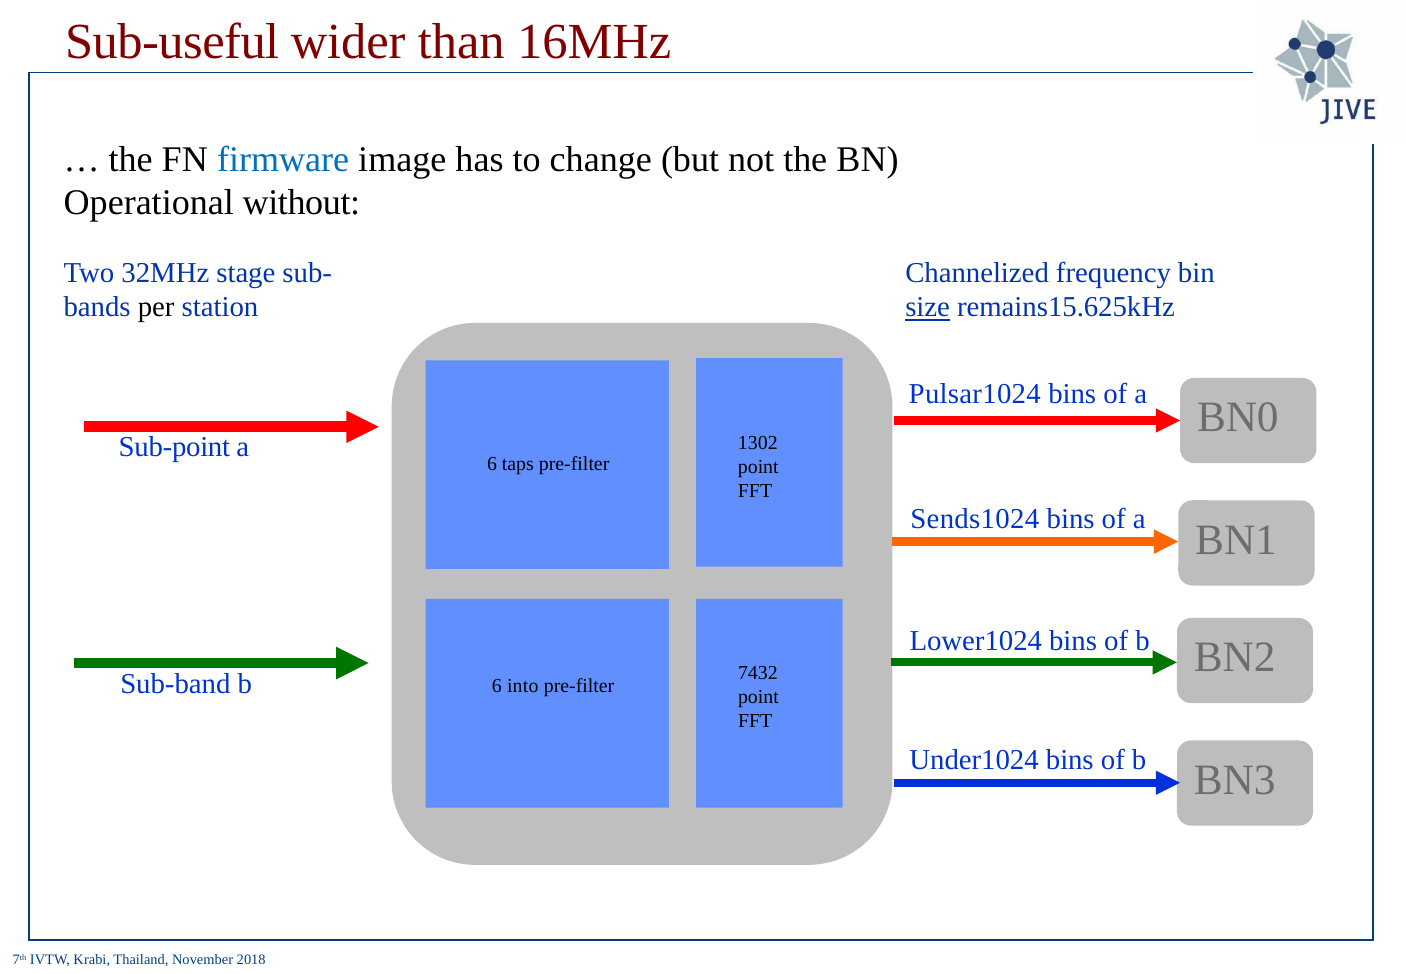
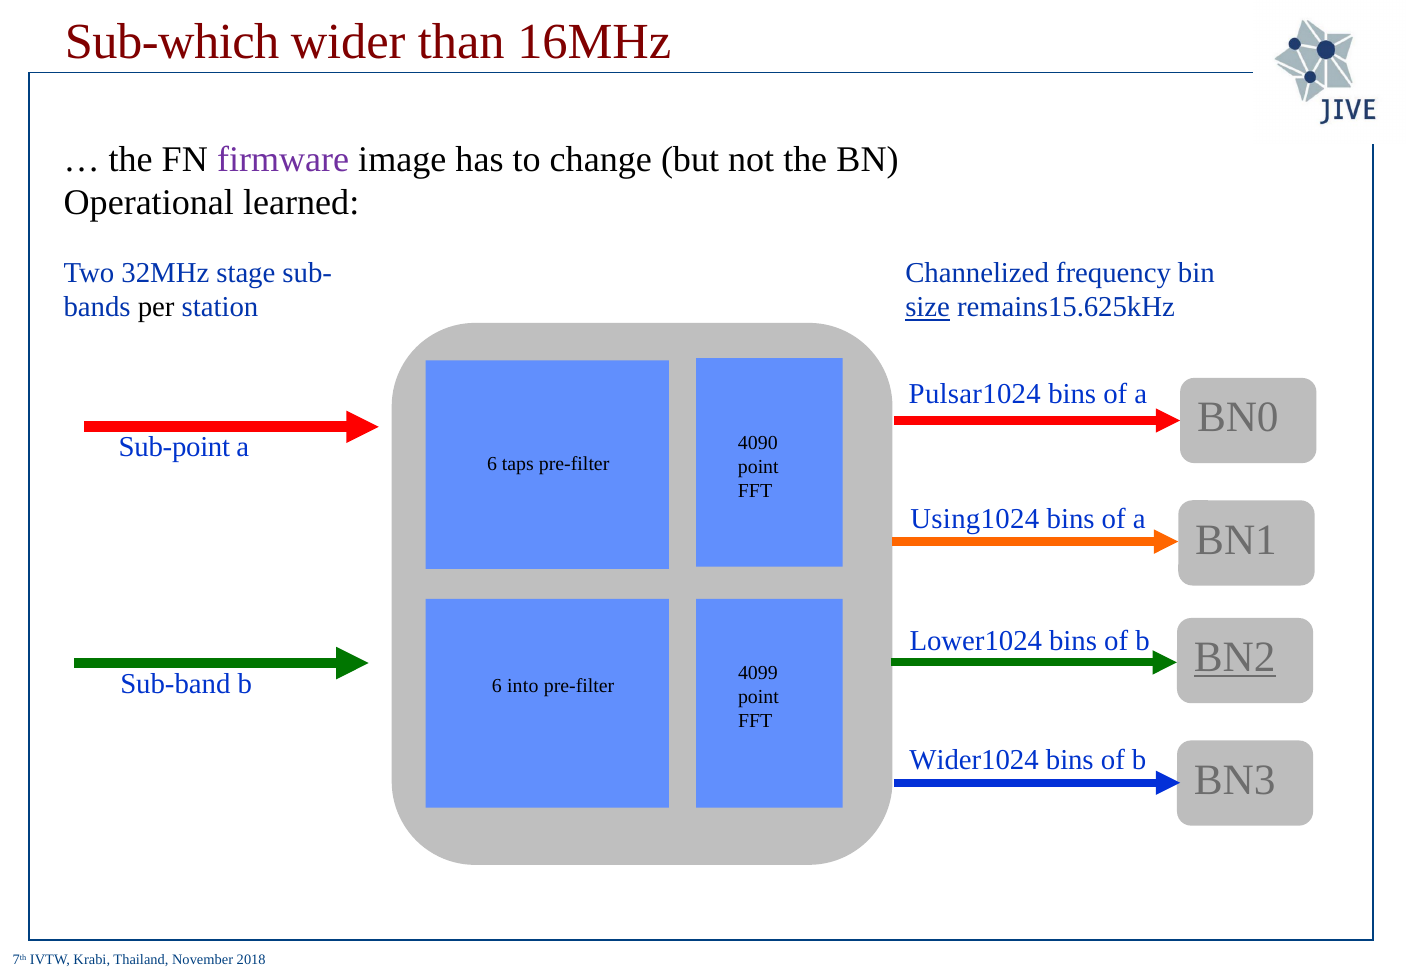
Sub-useful: Sub-useful -> Sub-which
firmware colour: blue -> purple
without: without -> learned
1302: 1302 -> 4090
Sends1024: Sends1024 -> Using1024
BN2 underline: none -> present
7432: 7432 -> 4099
Under1024: Under1024 -> Wider1024
